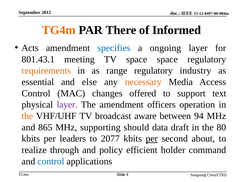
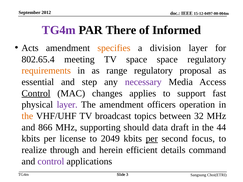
TG4m at (59, 30) colour: orange -> purple
specifies colour: blue -> orange
ongoing: ongoing -> division
801.43.1: 801.43.1 -> 802.65.4
industry: industry -> proposal
else: else -> step
necessary colour: orange -> purple
Control at (36, 93) underline: none -> present
offered: offered -> applies
text: text -> fast
aware: aware -> topics
94: 94 -> 32
865: 865 -> 866
80: 80 -> 44
leaders: leaders -> license
2077: 2077 -> 2049
about: about -> focus
policy: policy -> herein
holder: holder -> details
control at (51, 162) colour: blue -> purple
